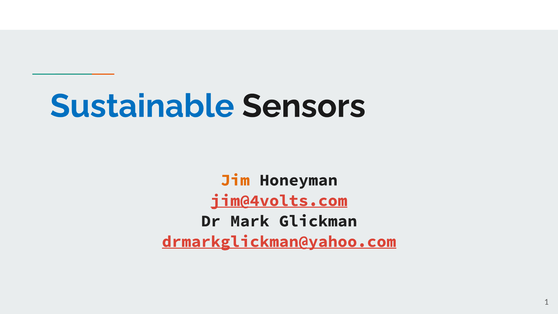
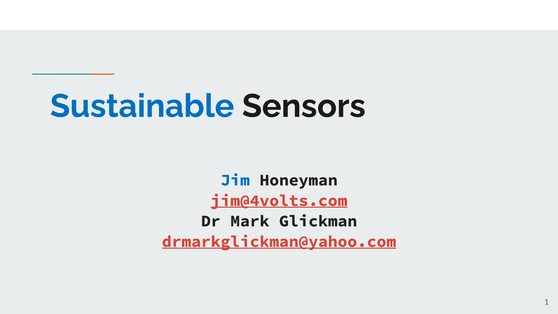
Jim colour: orange -> blue
